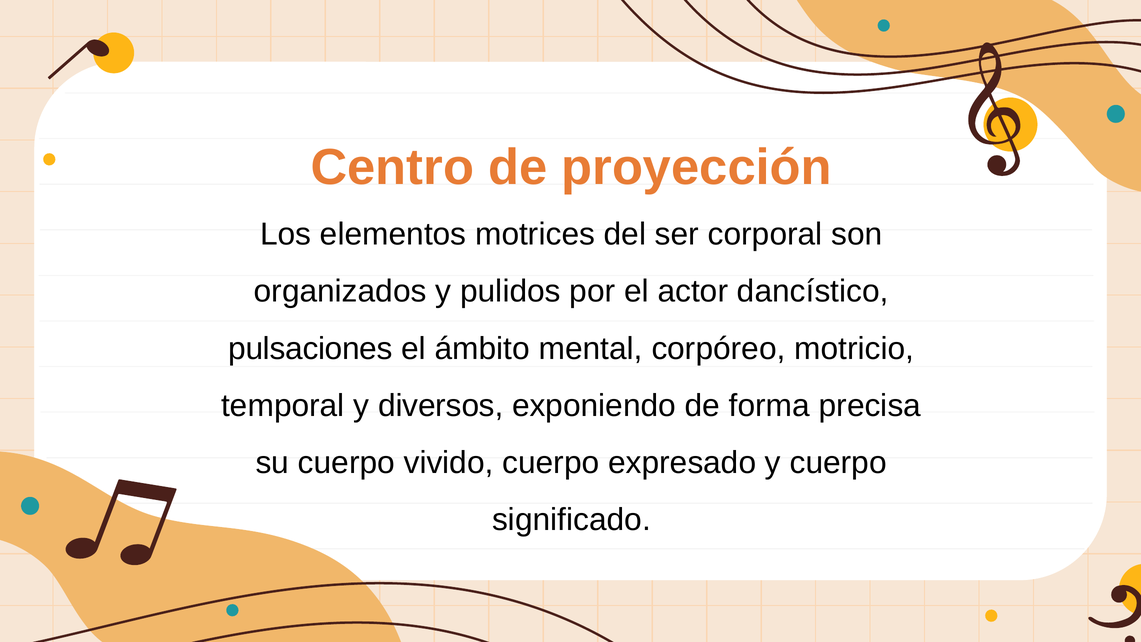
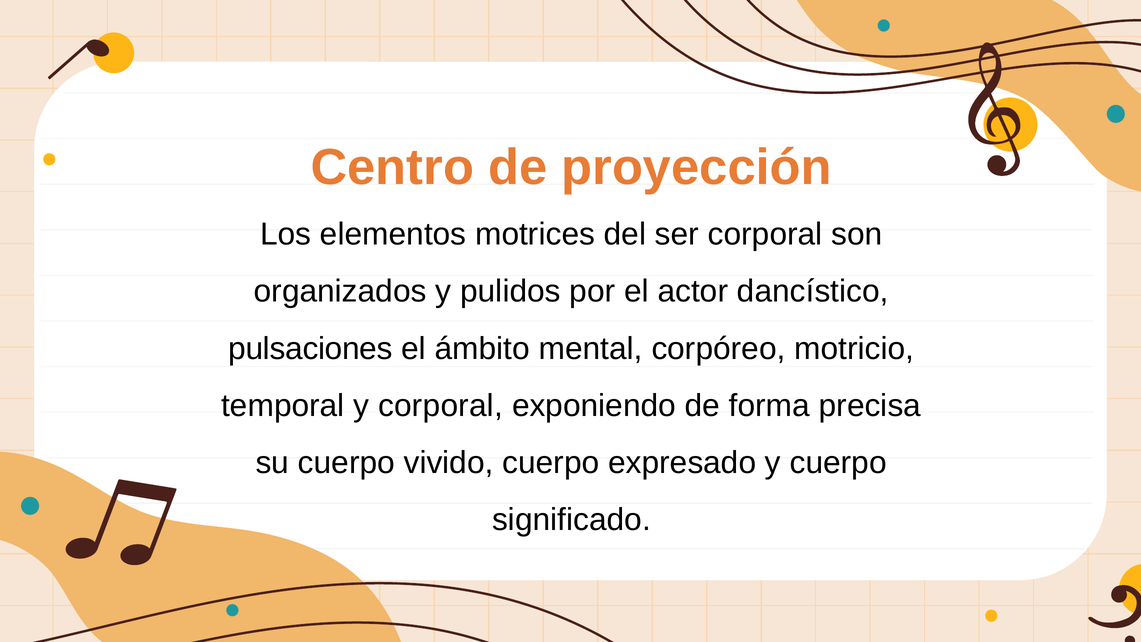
y diversos: diversos -> corporal
